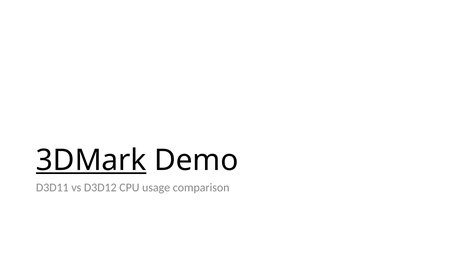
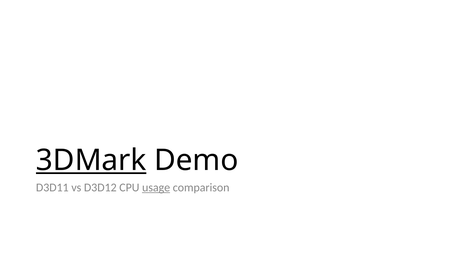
usage underline: none -> present
